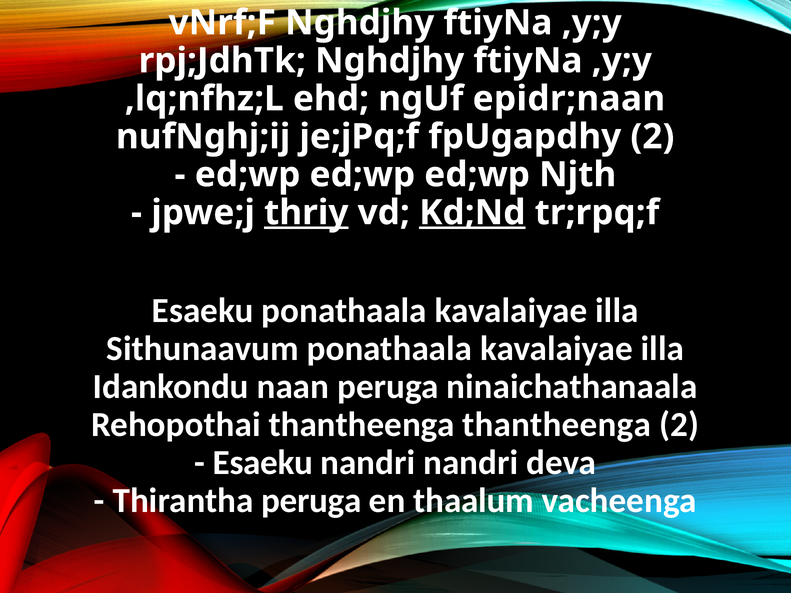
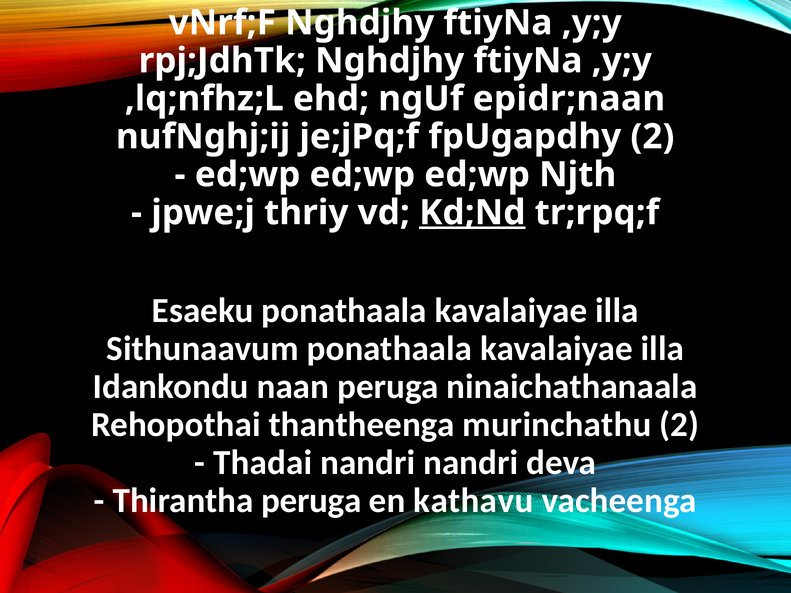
thriy underline: present -> none
thantheenga thantheenga: thantheenga -> murinchathu
Esaeku at (263, 463): Esaeku -> Thadai
thaalum: thaalum -> kathavu
